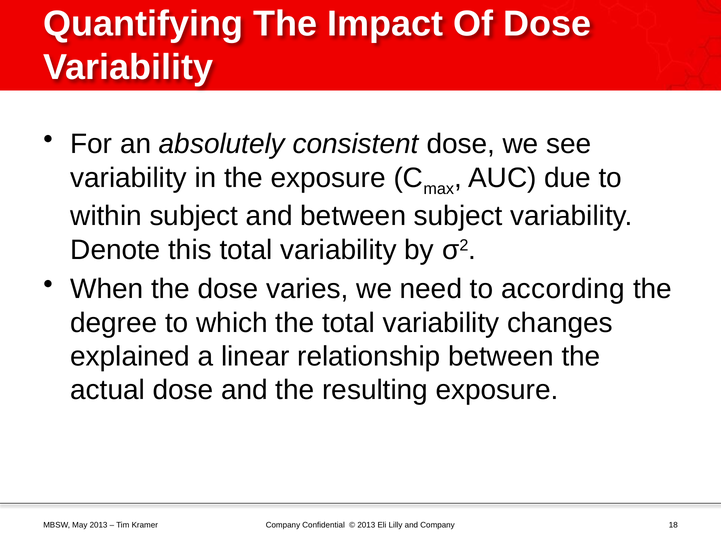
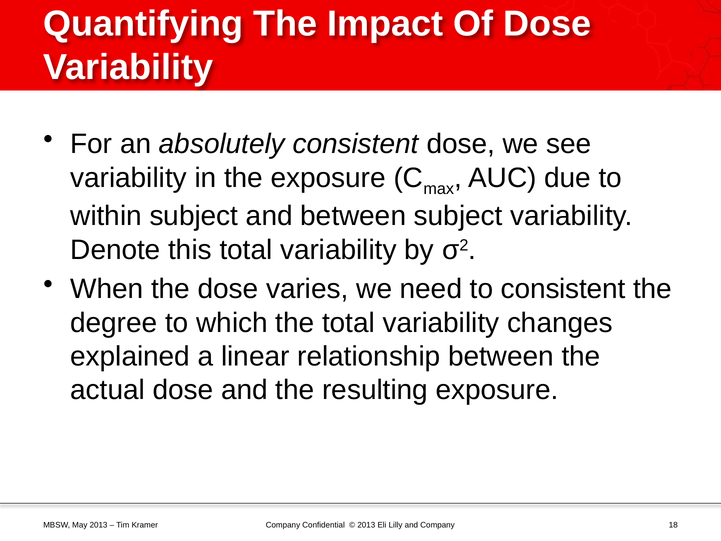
to according: according -> consistent
